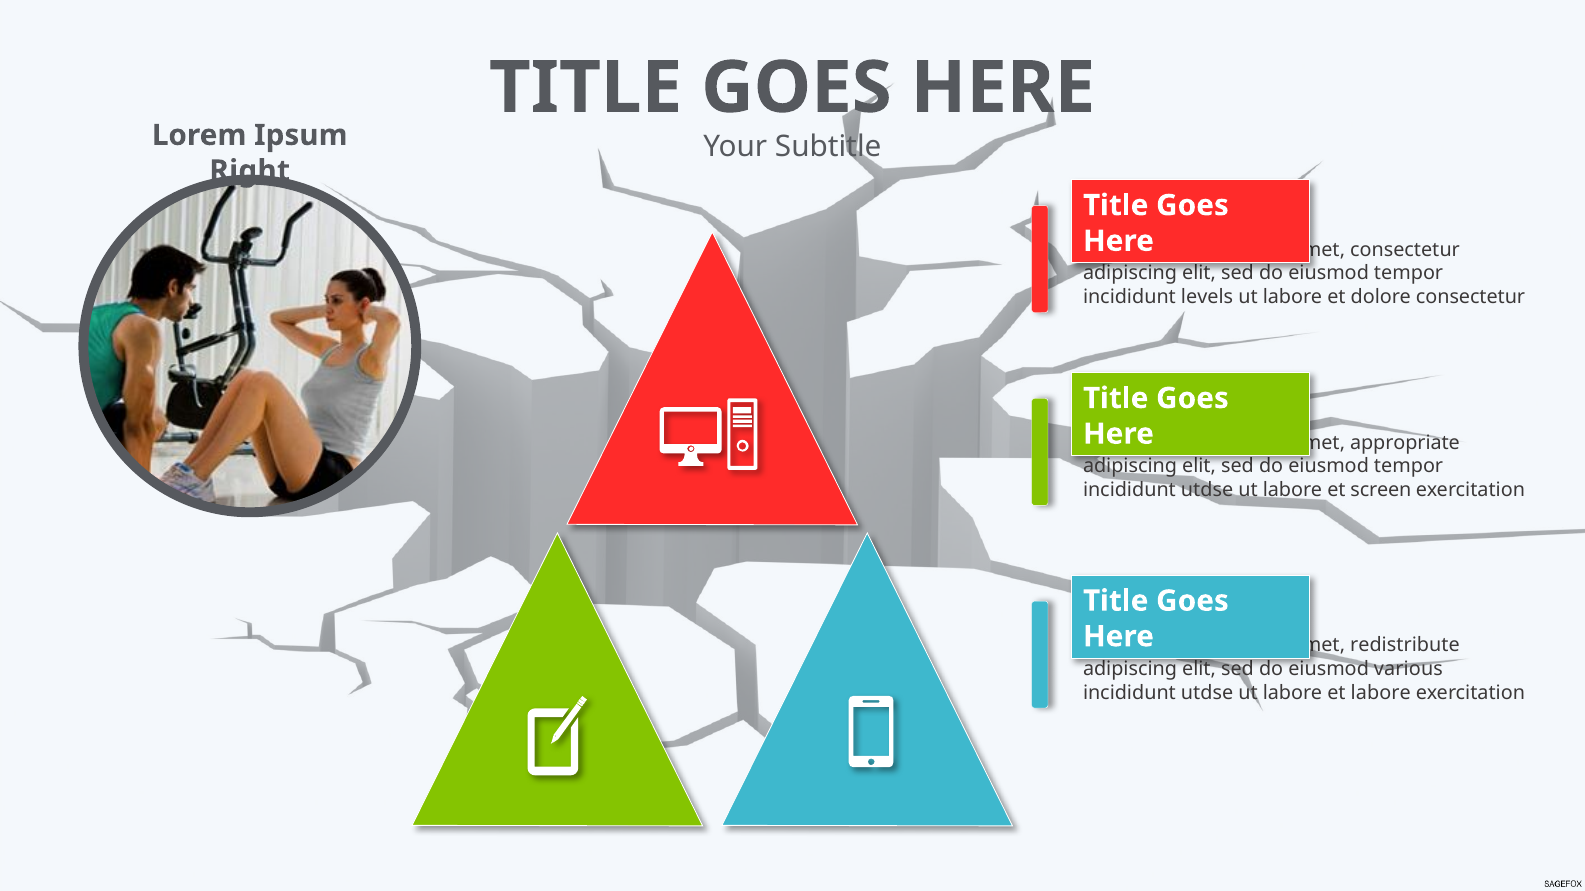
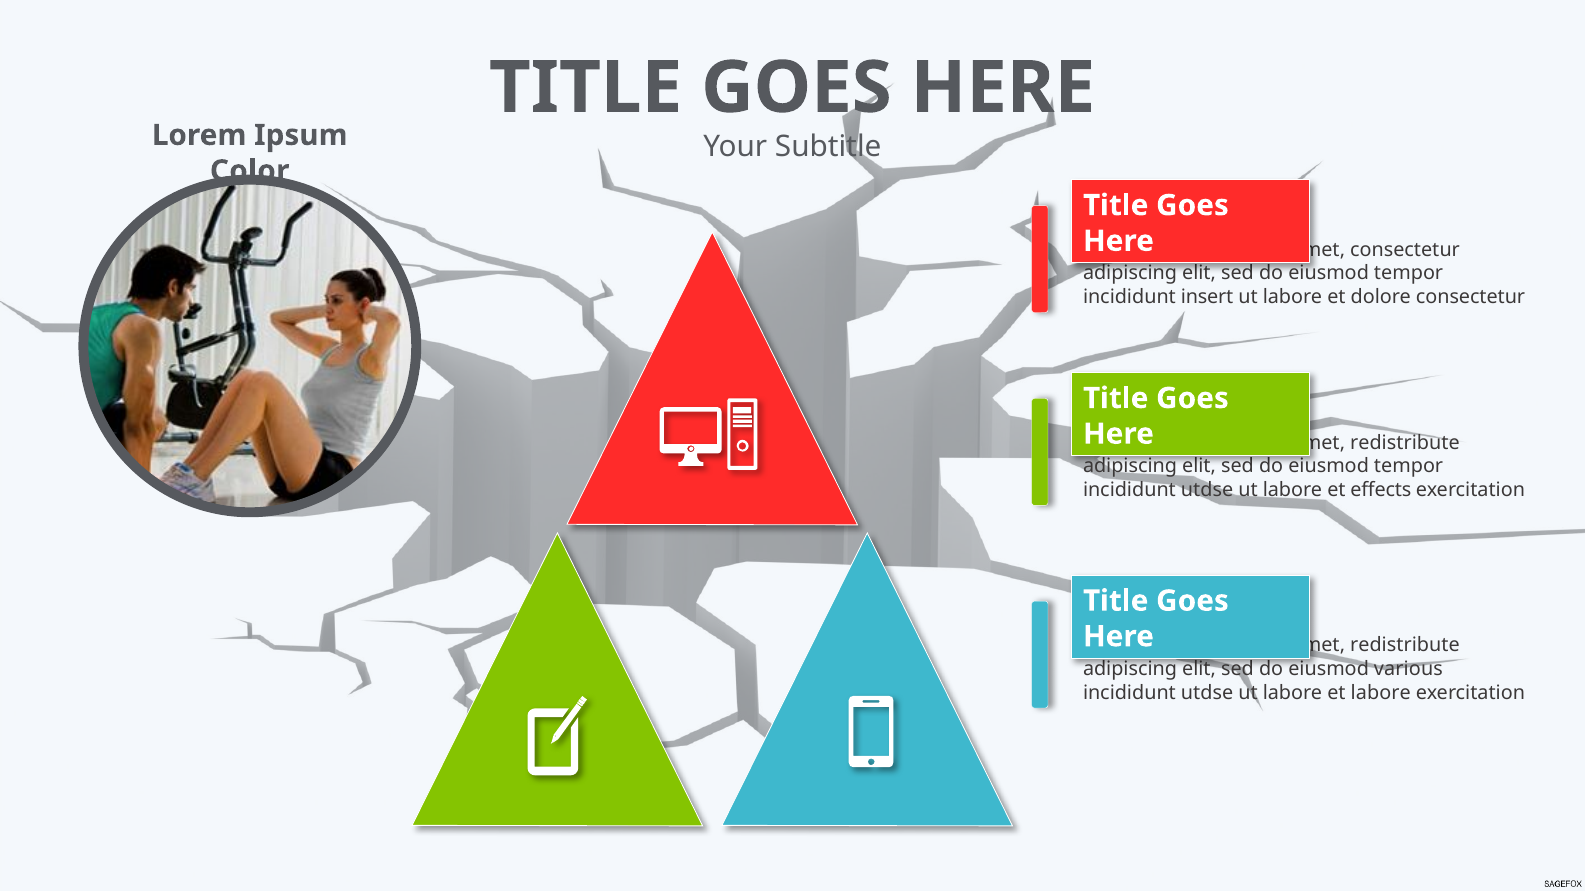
Right: Right -> Color
levels: levels -> insert
appropriate at (1405, 443): appropriate -> redistribute
screen: screen -> effects
